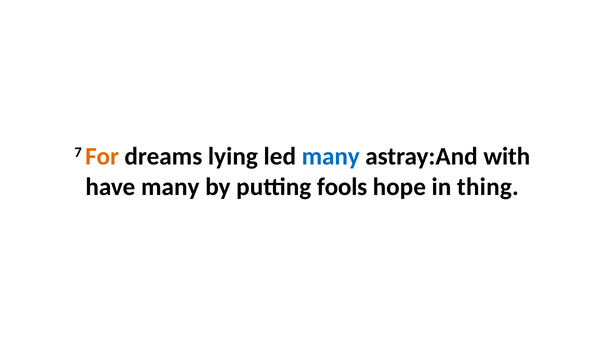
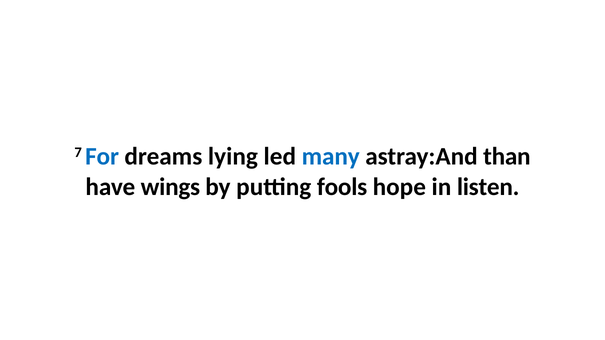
For colour: orange -> blue
with: with -> than
have many: many -> wings
thing: thing -> listen
